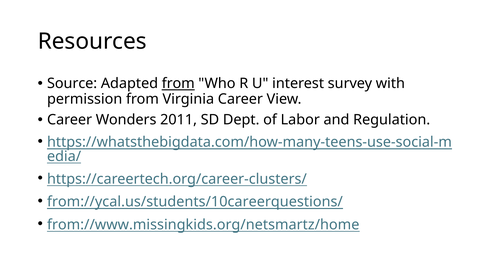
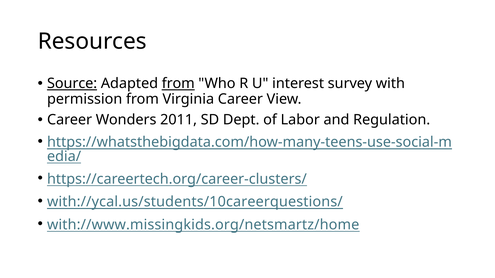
Source underline: none -> present
from://ycal.us/students/10careerquestions/: from://ycal.us/students/10careerquestions/ -> with://ycal.us/students/10careerquestions/
from://www.missingkids.org/netsmartz/home: from://www.missingkids.org/netsmartz/home -> with://www.missingkids.org/netsmartz/home
